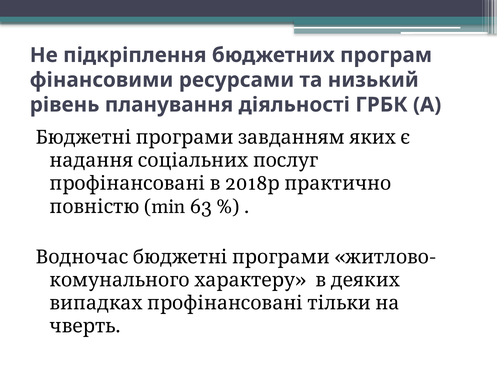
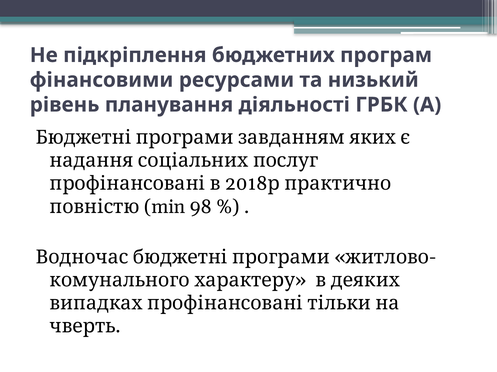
63: 63 -> 98
